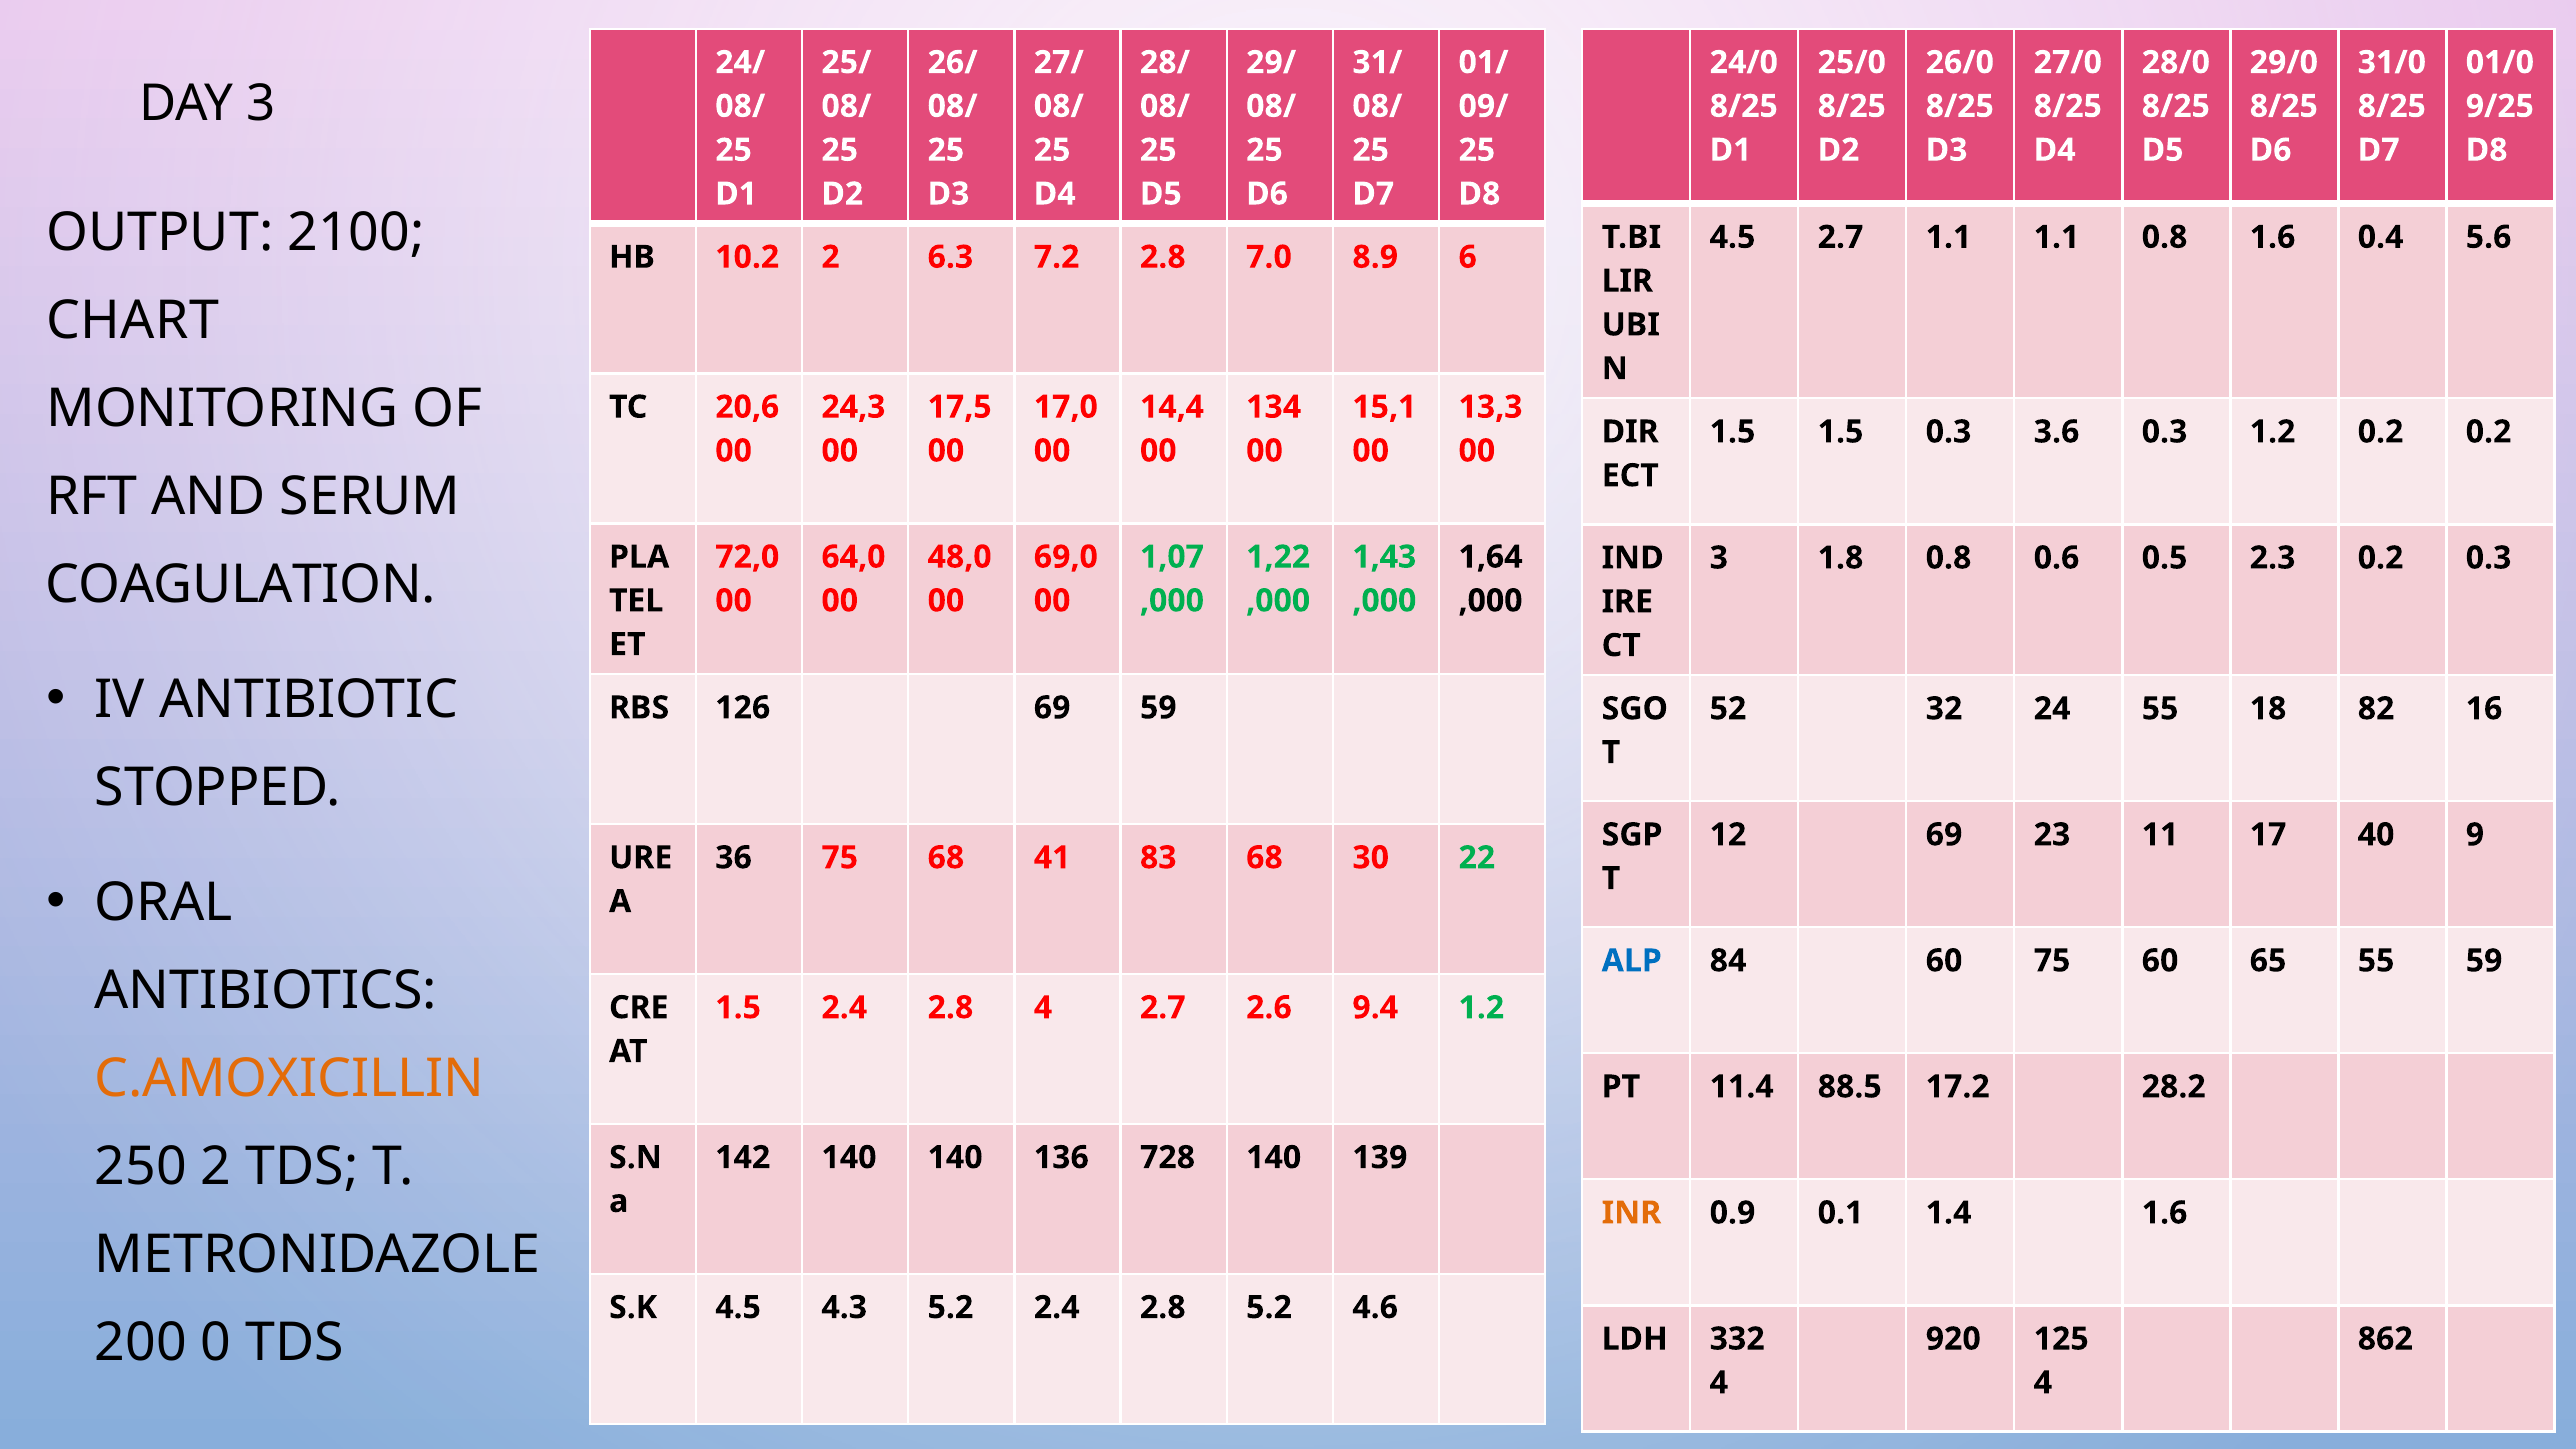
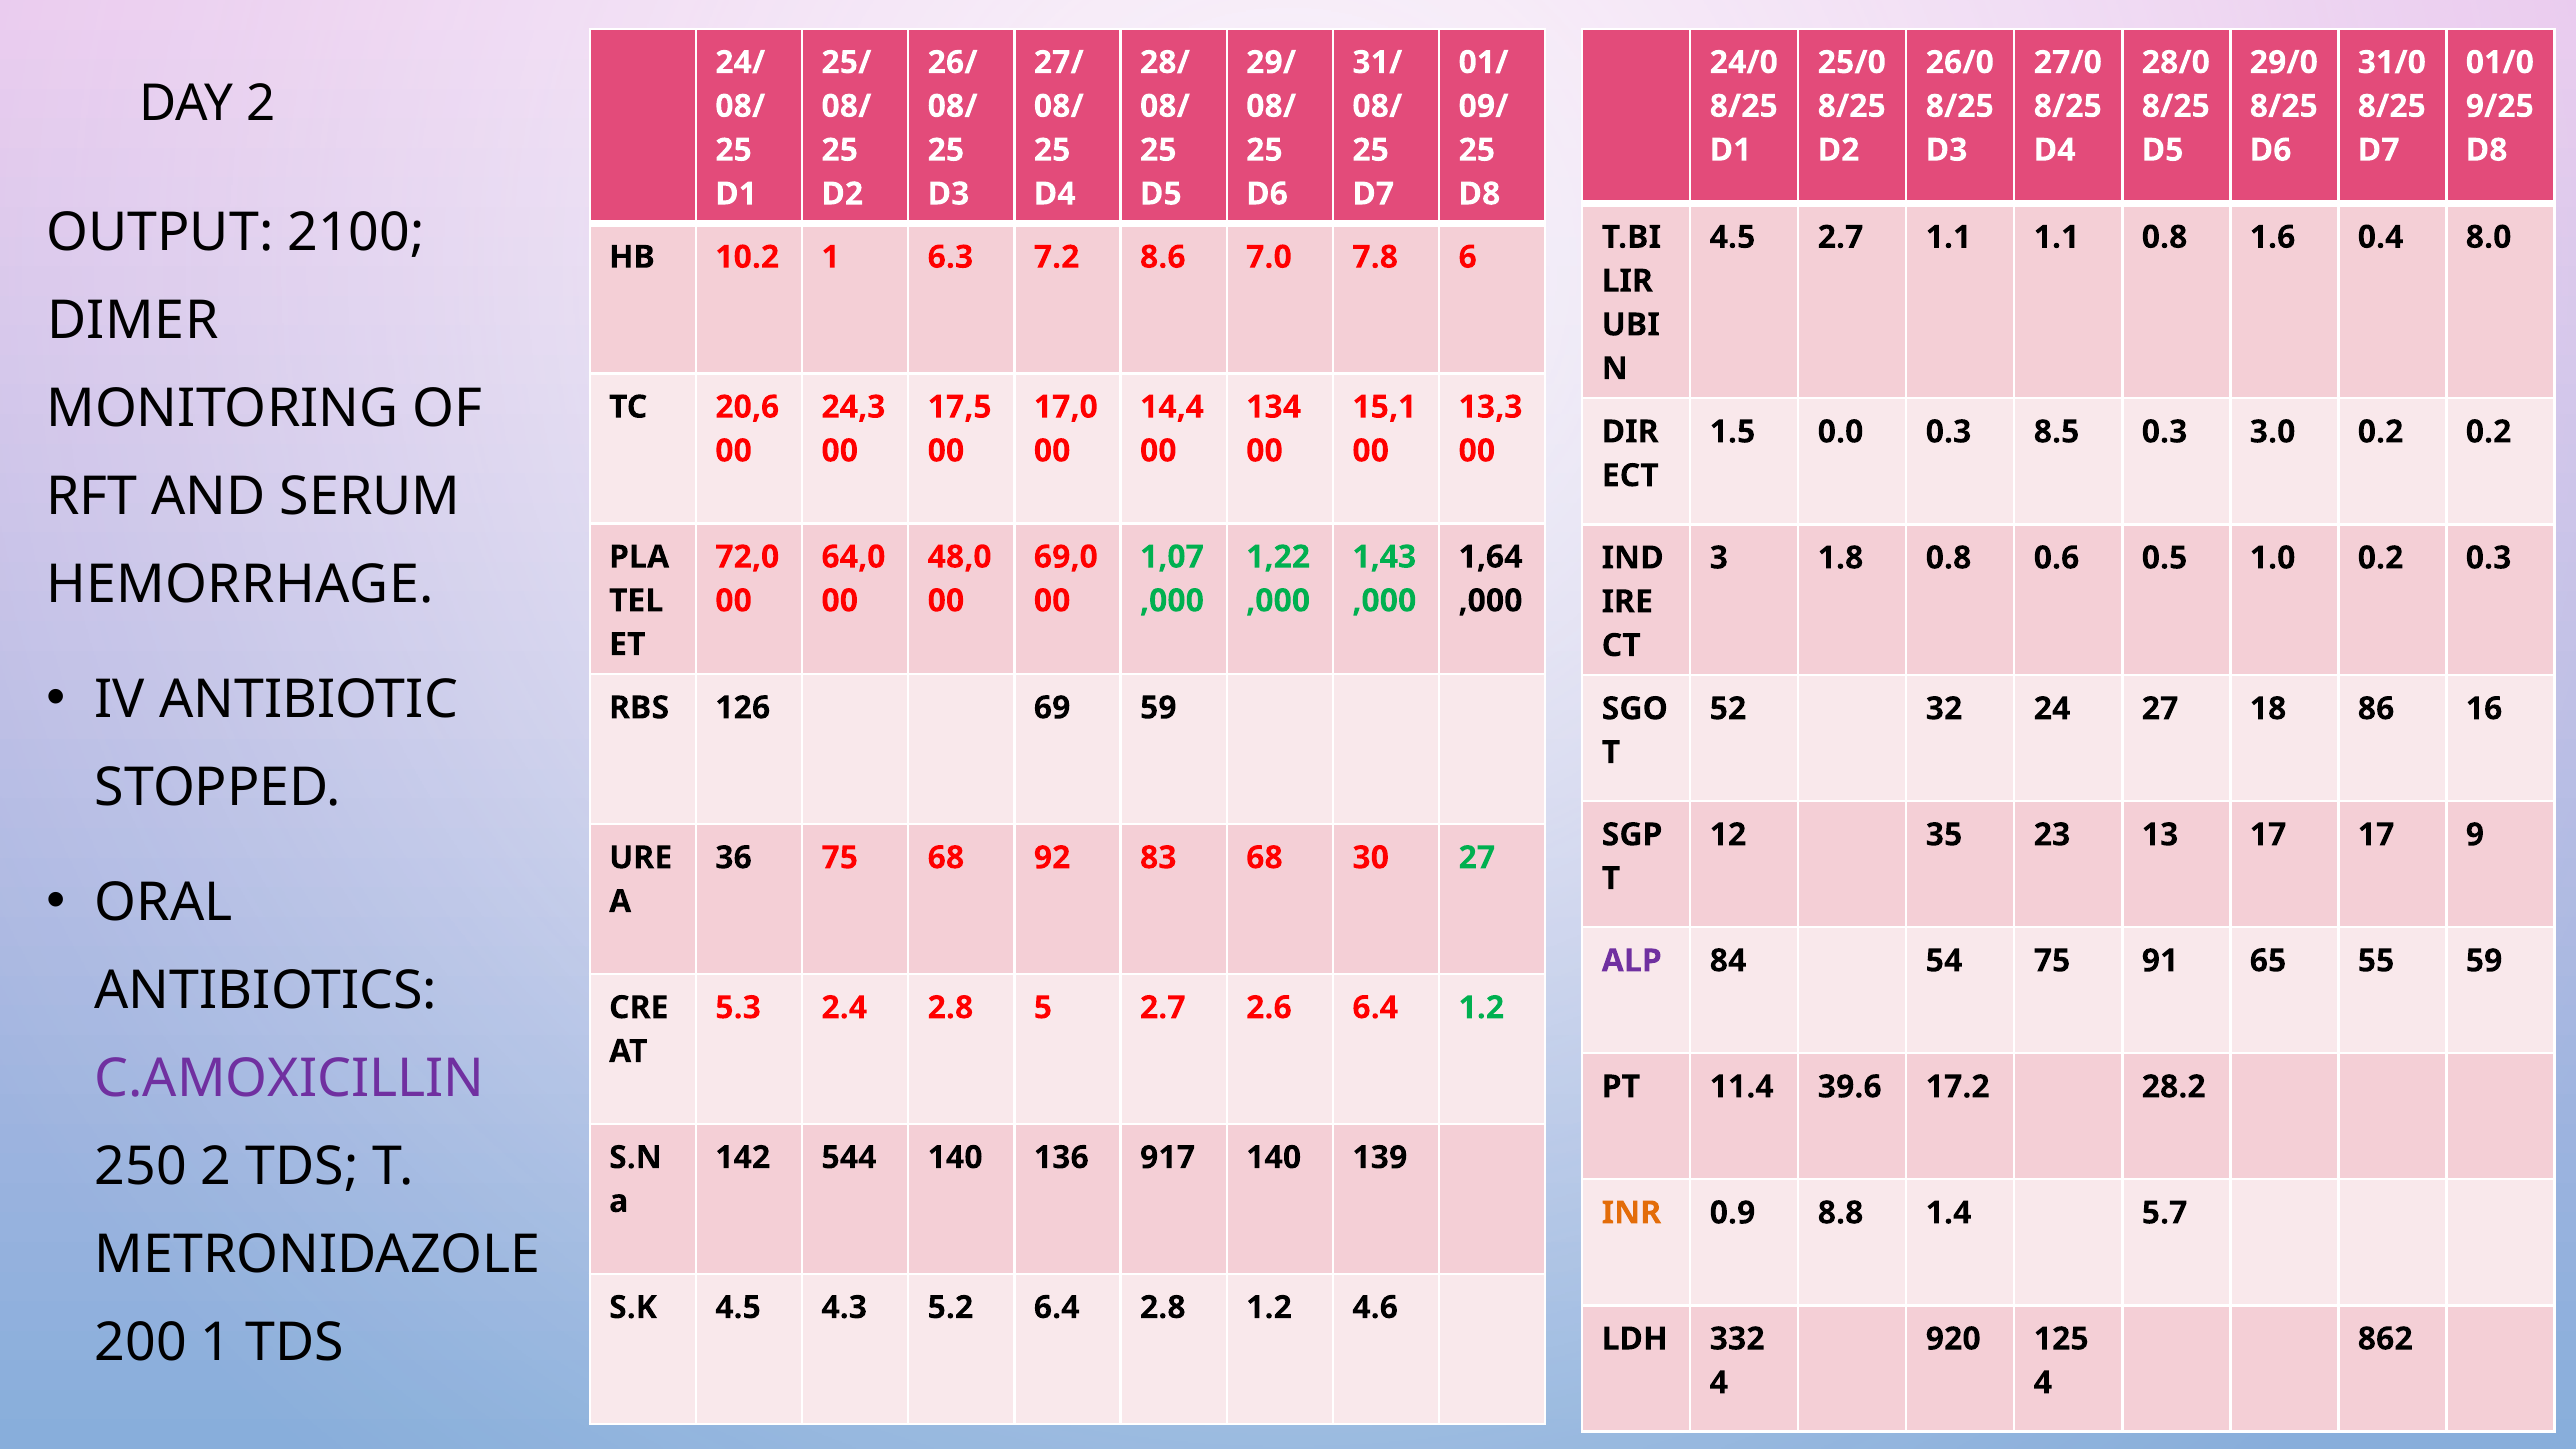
DAY 3: 3 -> 2
5.6: 5.6 -> 8.0
10.2 2: 2 -> 1
7.2 2.8: 2.8 -> 8.6
8.9: 8.9 -> 7.8
CHART: CHART -> DIMER
1.5 1.5: 1.5 -> 0.0
3.6: 3.6 -> 8.5
0.3 1.2: 1.2 -> 3.0
2.3: 2.3 -> 1.0
COAGULATION: COAGULATION -> HEMORRHAGE
24 55: 55 -> 27
82: 82 -> 86
12 69: 69 -> 35
11: 11 -> 13
17 40: 40 -> 17
41: 41 -> 92
30 22: 22 -> 27
ALP colour: blue -> purple
84 60: 60 -> 54
75 60: 60 -> 91
1.5 at (738, 1008): 1.5 -> 5.3
2.8 4: 4 -> 5
2.6 9.4: 9.4 -> 6.4
C.AMOXICILLIN colour: orange -> purple
88.5: 88.5 -> 39.6
142 140: 140 -> 544
728: 728 -> 917
0.1: 0.1 -> 8.8
1.4 1.6: 1.6 -> 5.7
5.2 2.4: 2.4 -> 6.4
2.8 5.2: 5.2 -> 1.2
200 0: 0 -> 1
